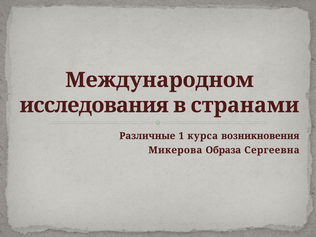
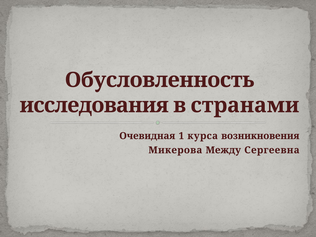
Международном: Международном -> Обусловленность
Различные: Различные -> Очевидная
Образа: Образа -> Между
